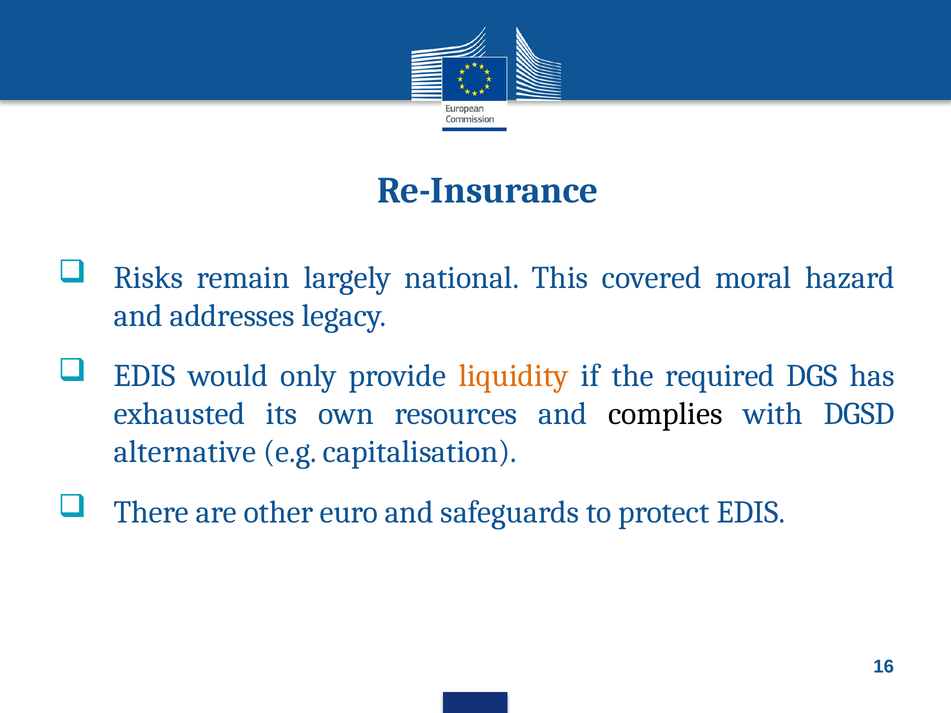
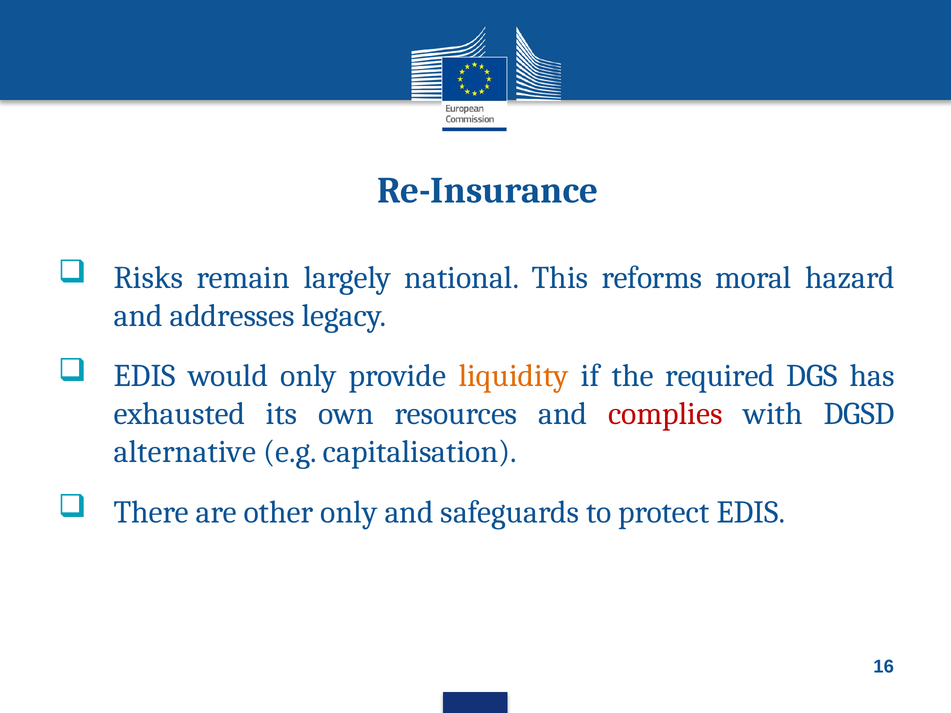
covered: covered -> reforms
complies colour: black -> red
other euro: euro -> only
